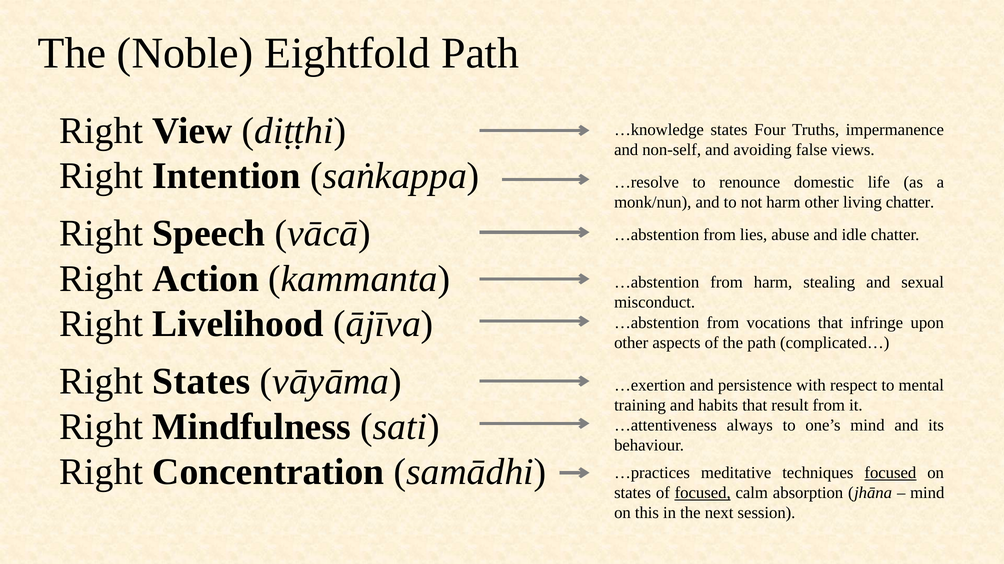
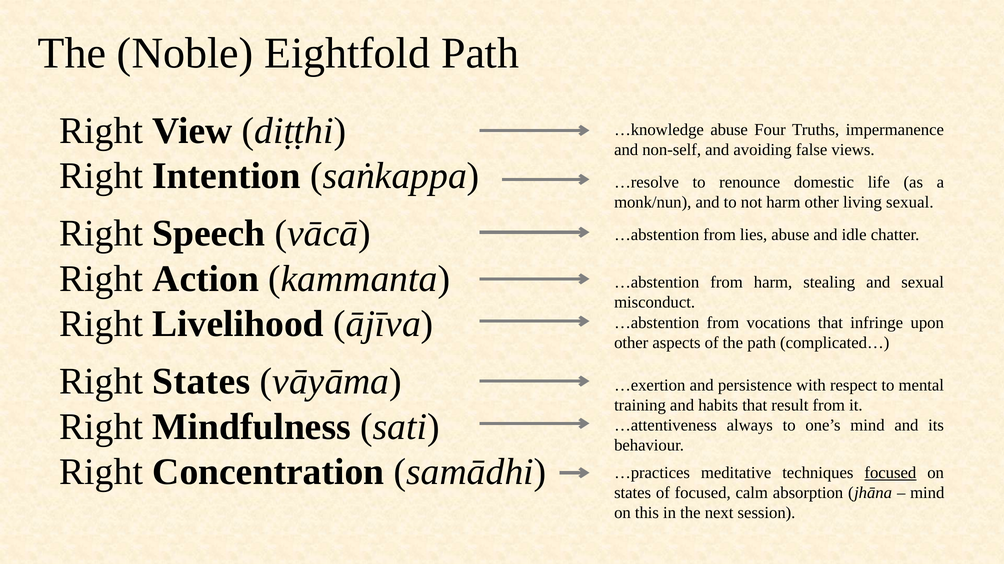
…knowledge states: states -> abuse
living chatter: chatter -> sexual
focused at (703, 494) underline: present -> none
